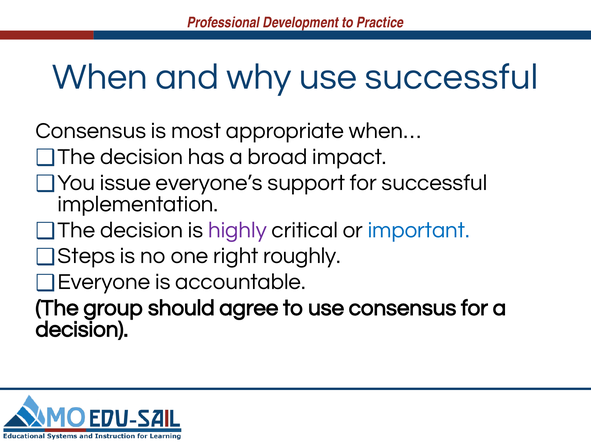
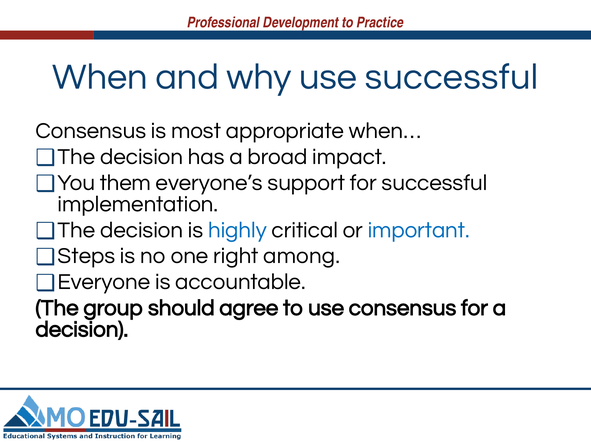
issue: issue -> them
highly colour: purple -> blue
roughly: roughly -> among
